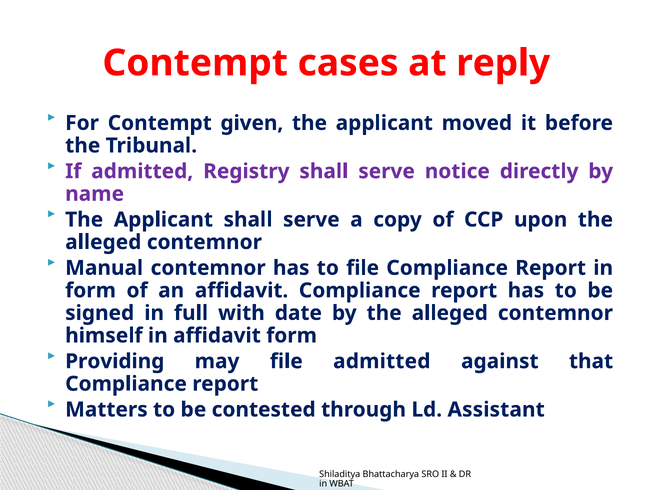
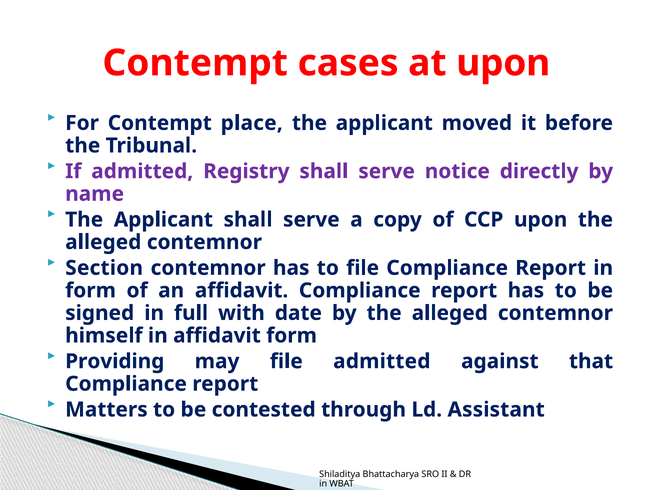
at reply: reply -> upon
given: given -> place
Manual: Manual -> Section
